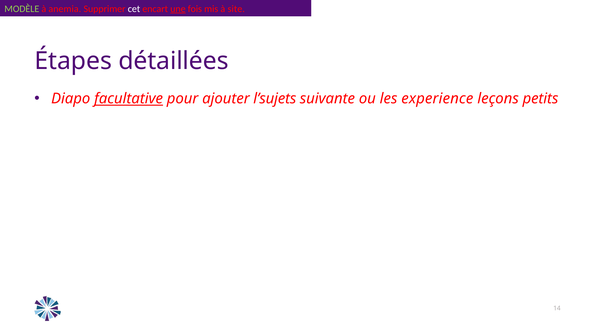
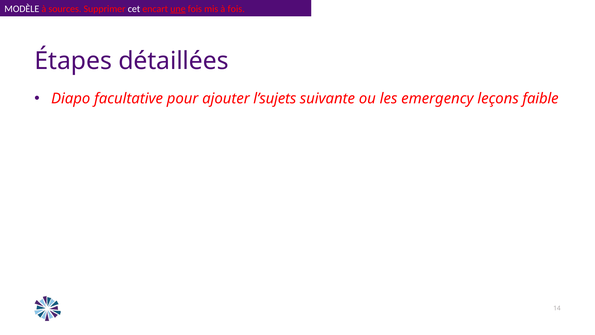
MODÈLE colour: light green -> white
anemia: anemia -> sources
à site: site -> fois
facultative underline: present -> none
experience: experience -> emergency
petits: petits -> faible
